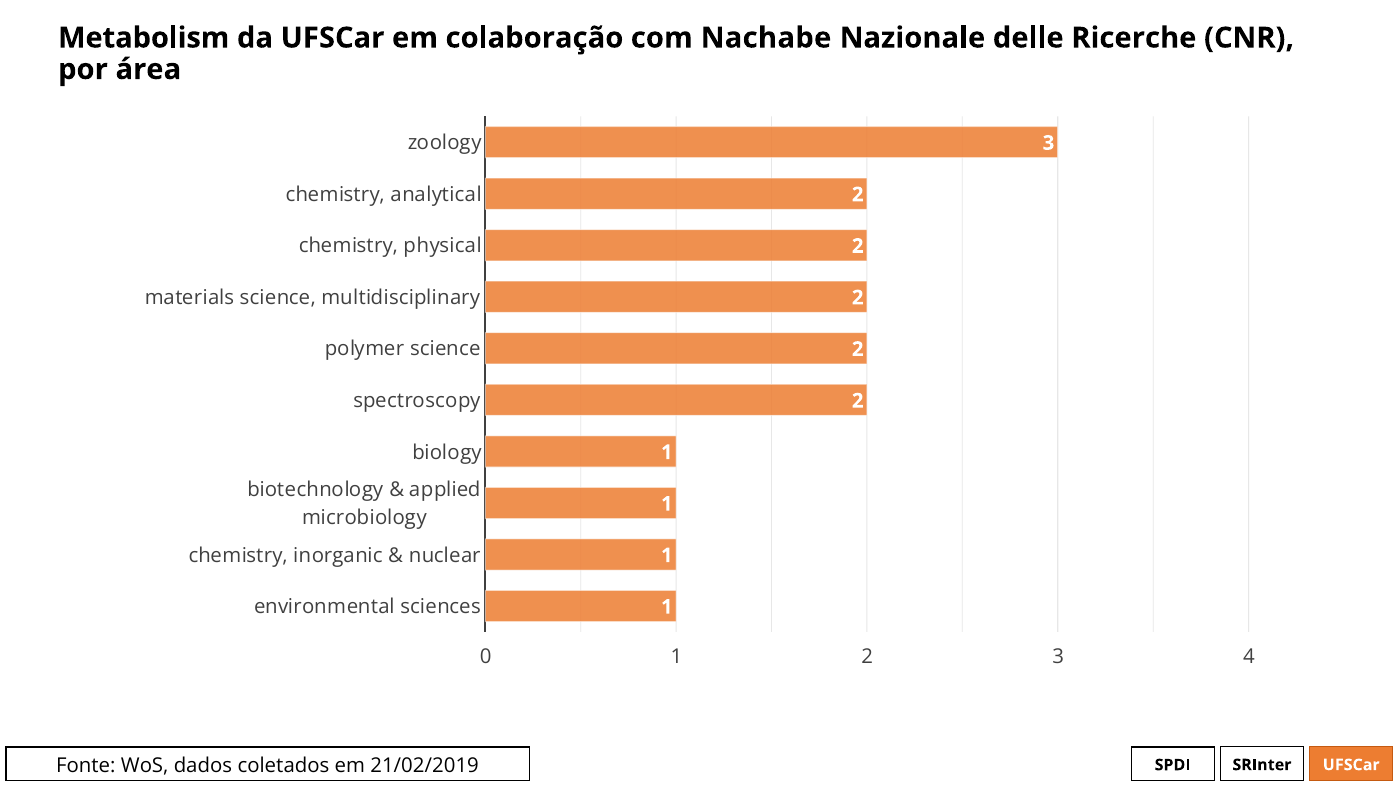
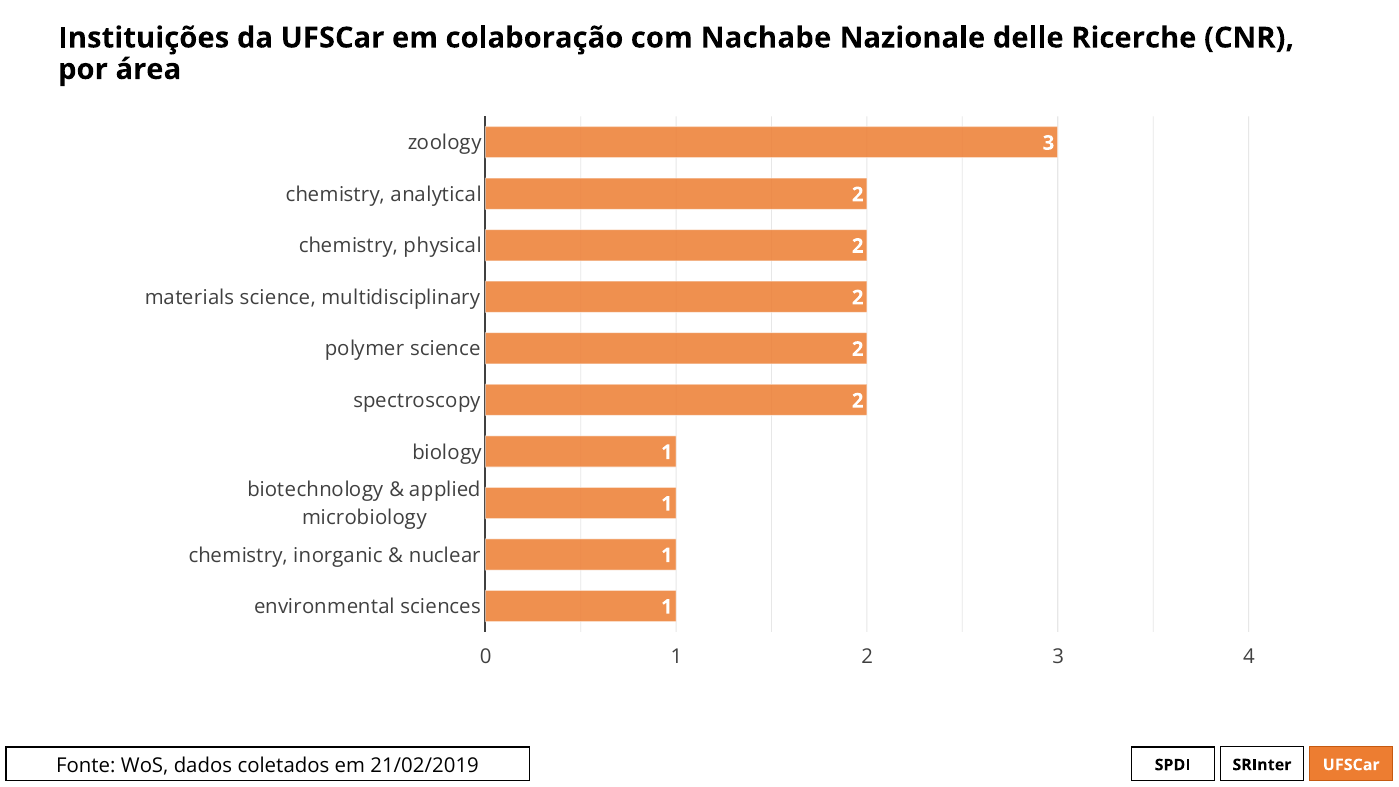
Metabolism: Metabolism -> Instituições
